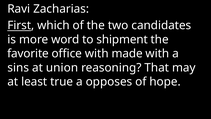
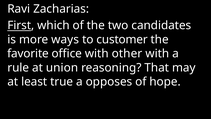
word: word -> ways
shipment: shipment -> customer
made: made -> other
sins: sins -> rule
